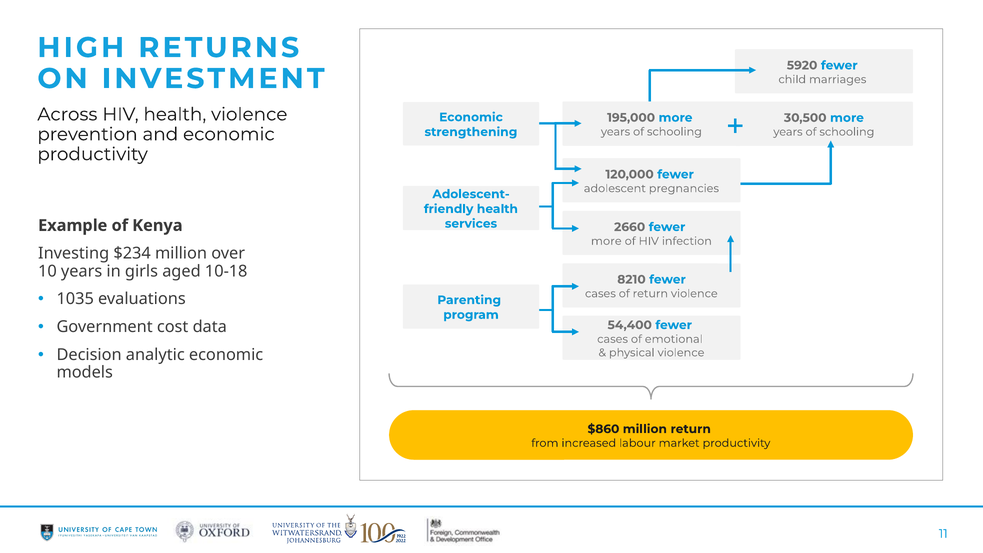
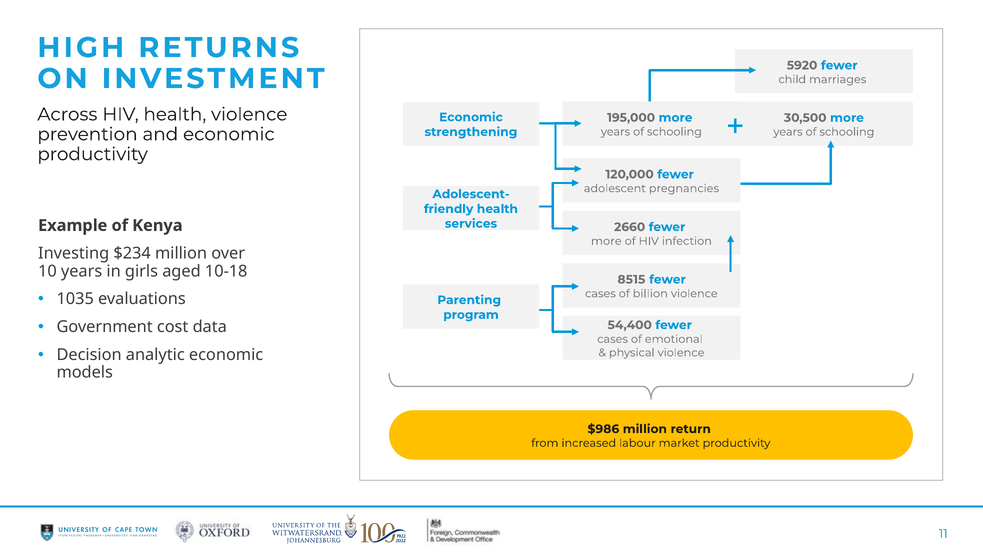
8210: 8210 -> 8515
of return: return -> billion
$860: $860 -> $986
